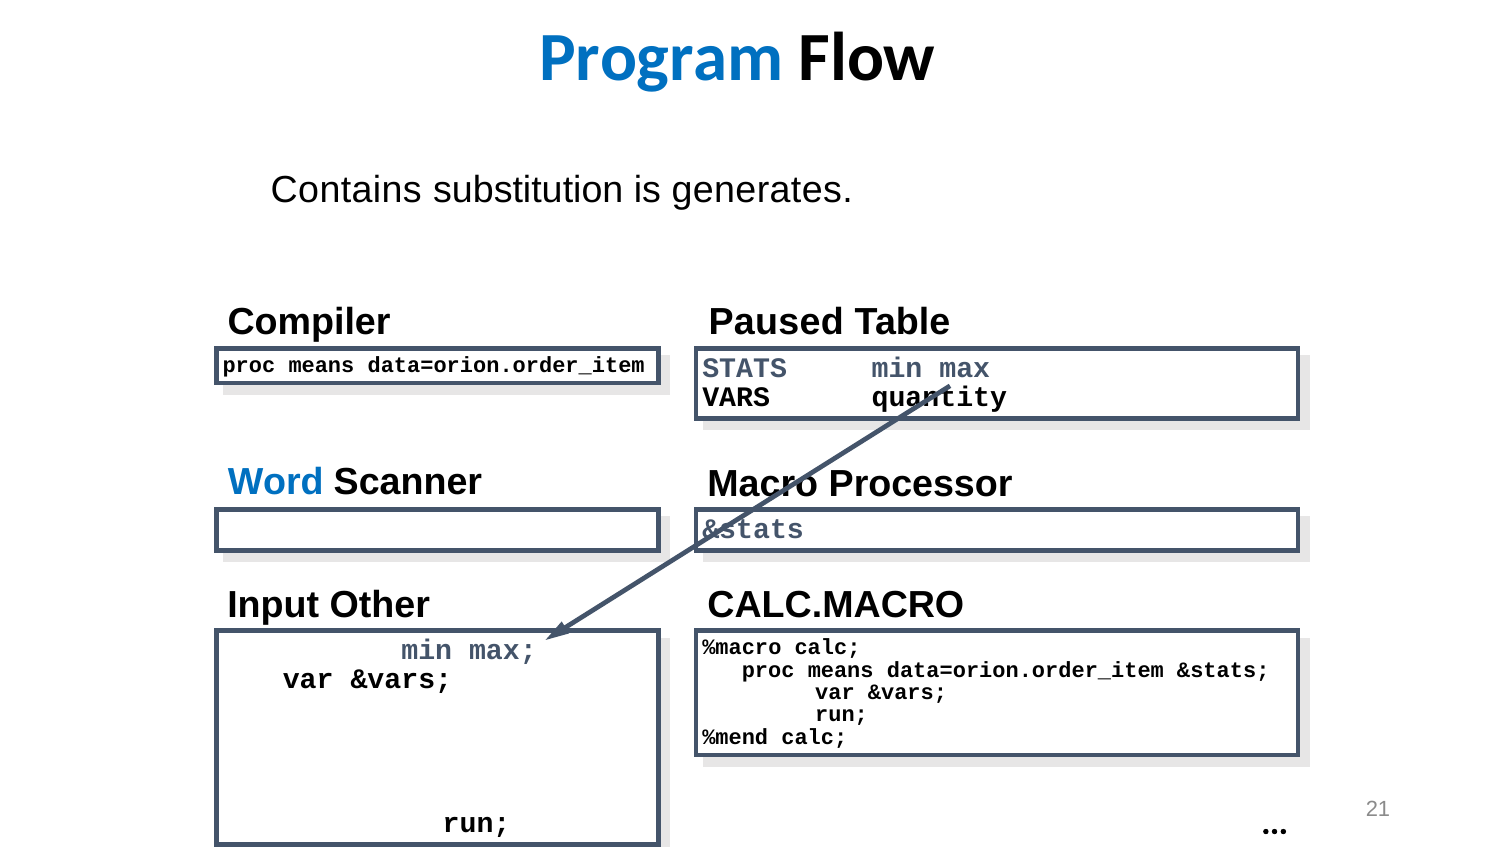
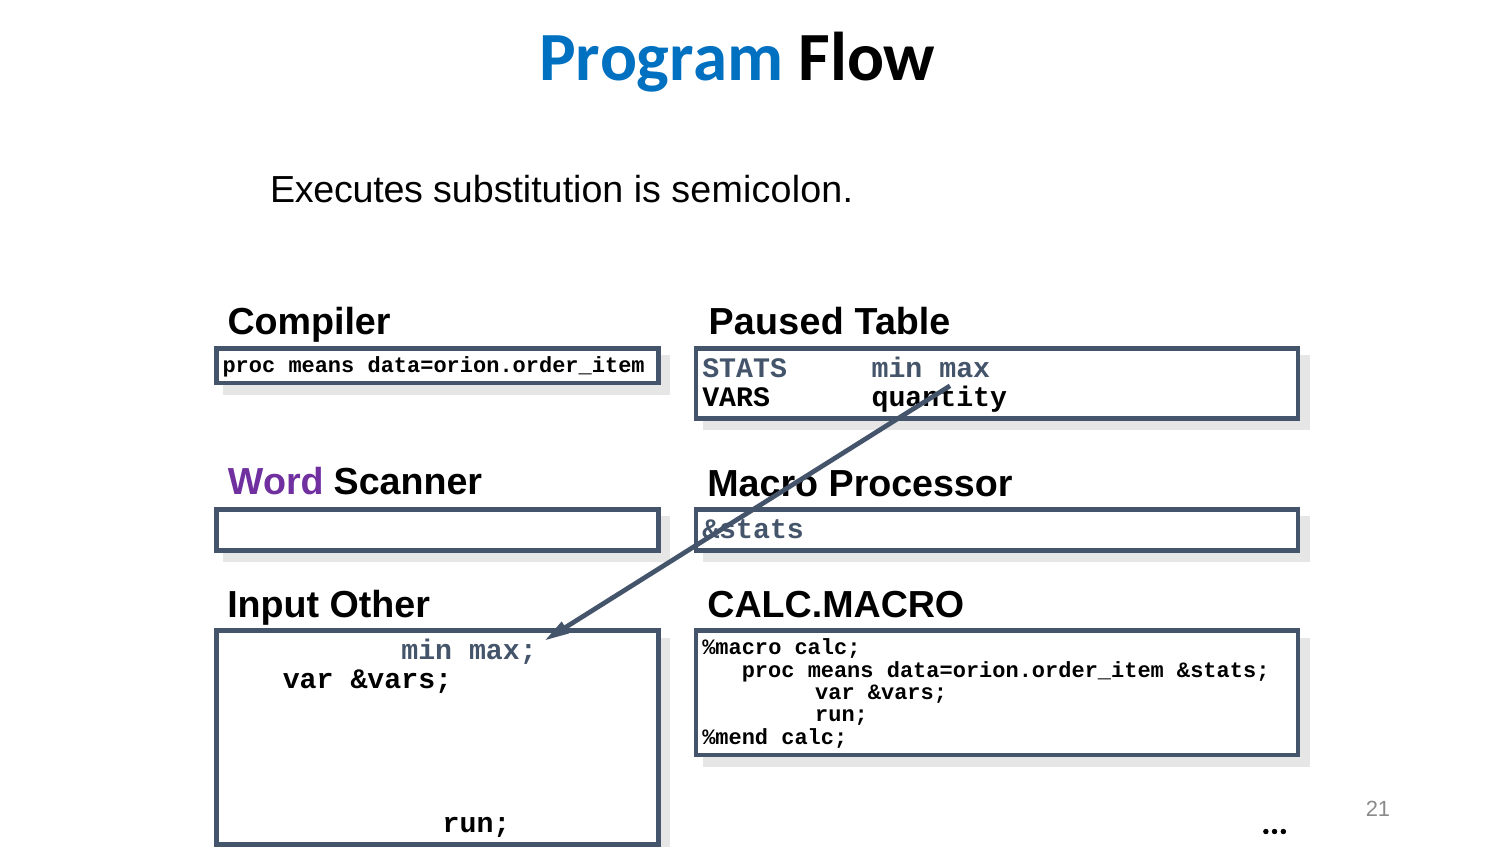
Contains: Contains -> Executes
generates: generates -> semicolon
Word colour: blue -> purple
